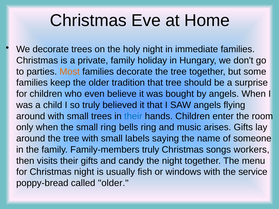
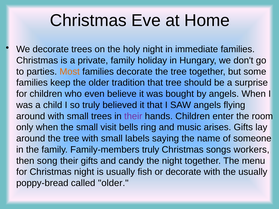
their at (133, 116) colour: blue -> purple
small ring: ring -> visit
visits: visits -> song
or windows: windows -> decorate
the service: service -> usually
